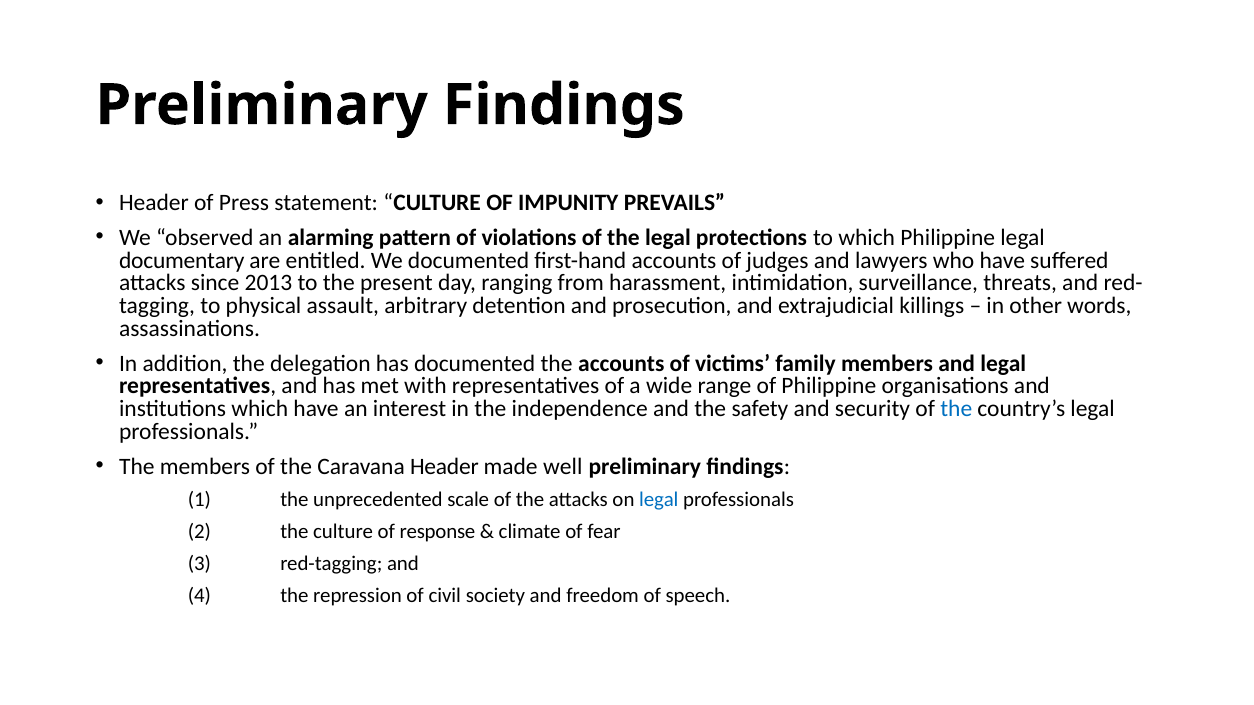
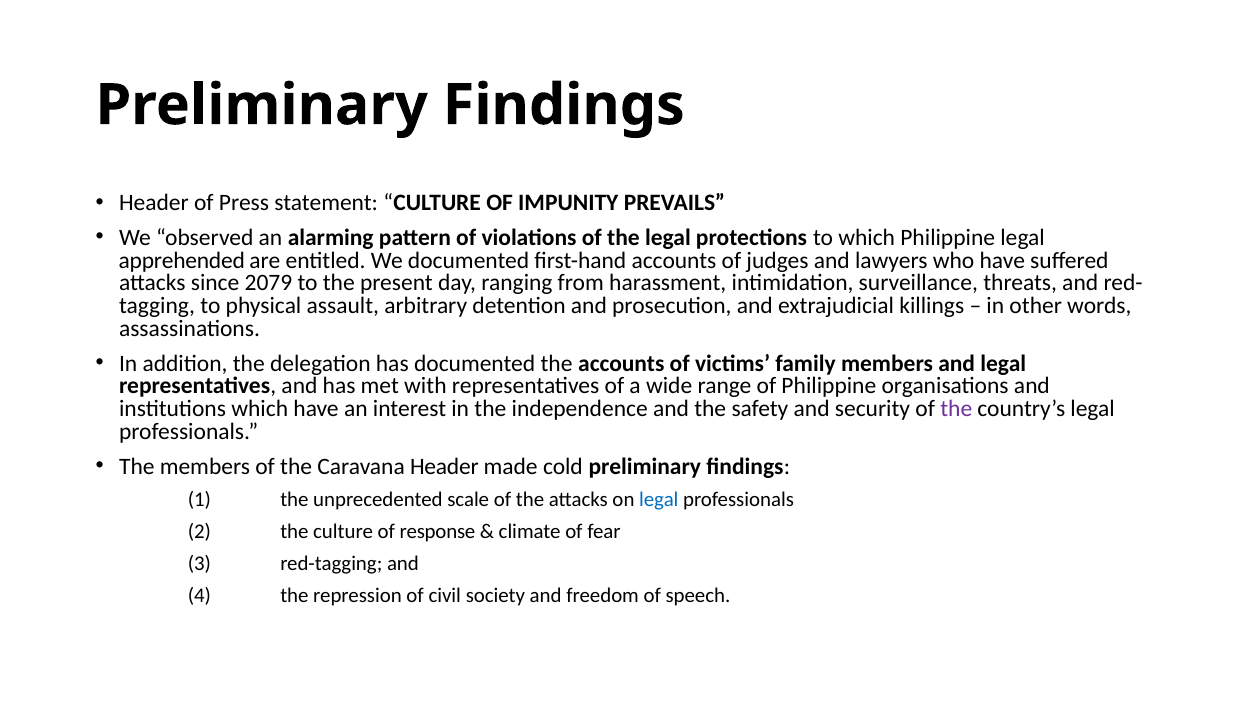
documentary: documentary -> apprehended
2013: 2013 -> 2079
the at (956, 409) colour: blue -> purple
well: well -> cold
